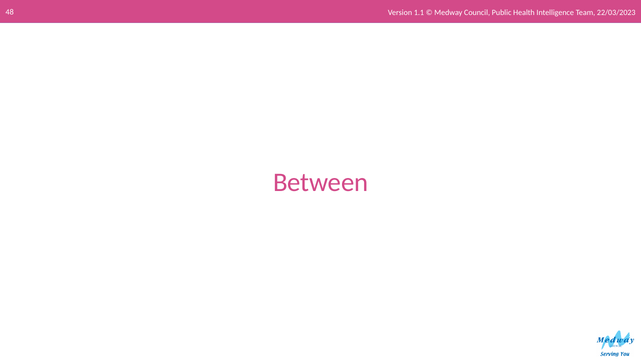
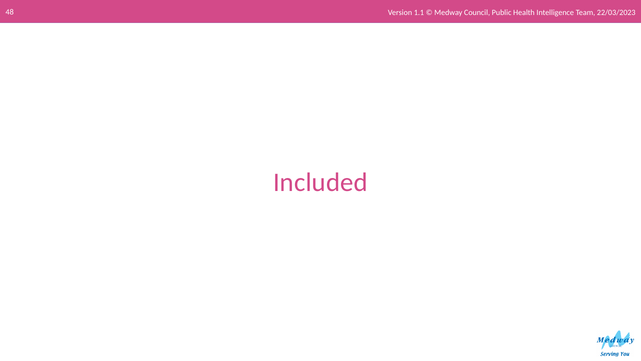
Between: Between -> Included
